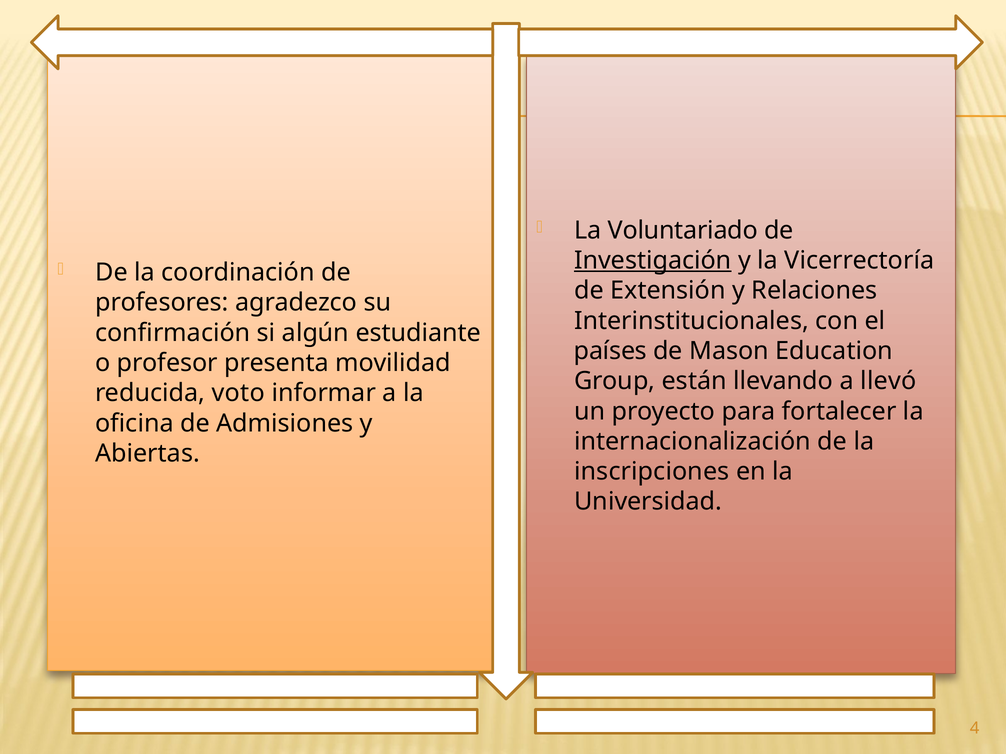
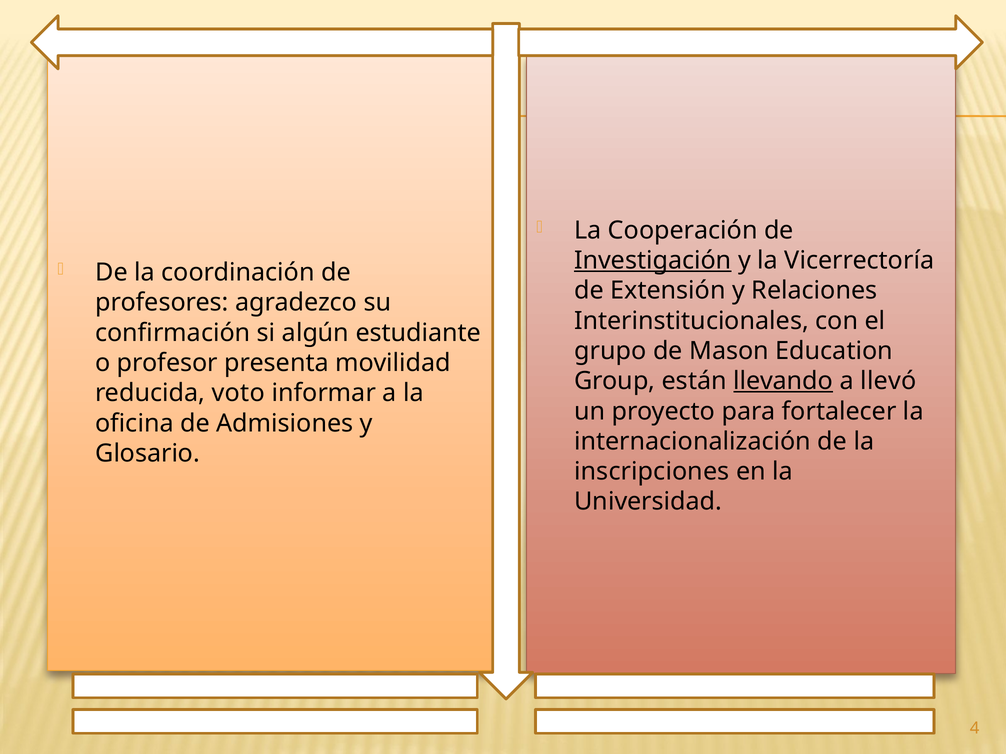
Voluntariado: Voluntariado -> Cooperación
países: países -> grupo
llevando underline: none -> present
Abiertas: Abiertas -> Glosario
